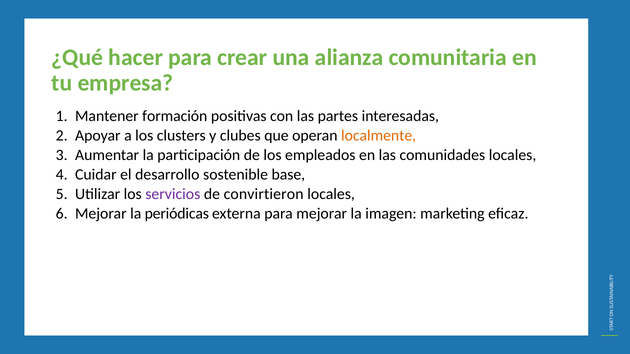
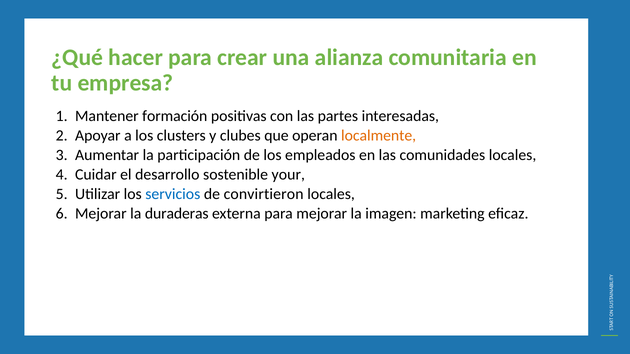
base: base -> your
servicios colour: purple -> blue
periódicas: periódicas -> duraderas
